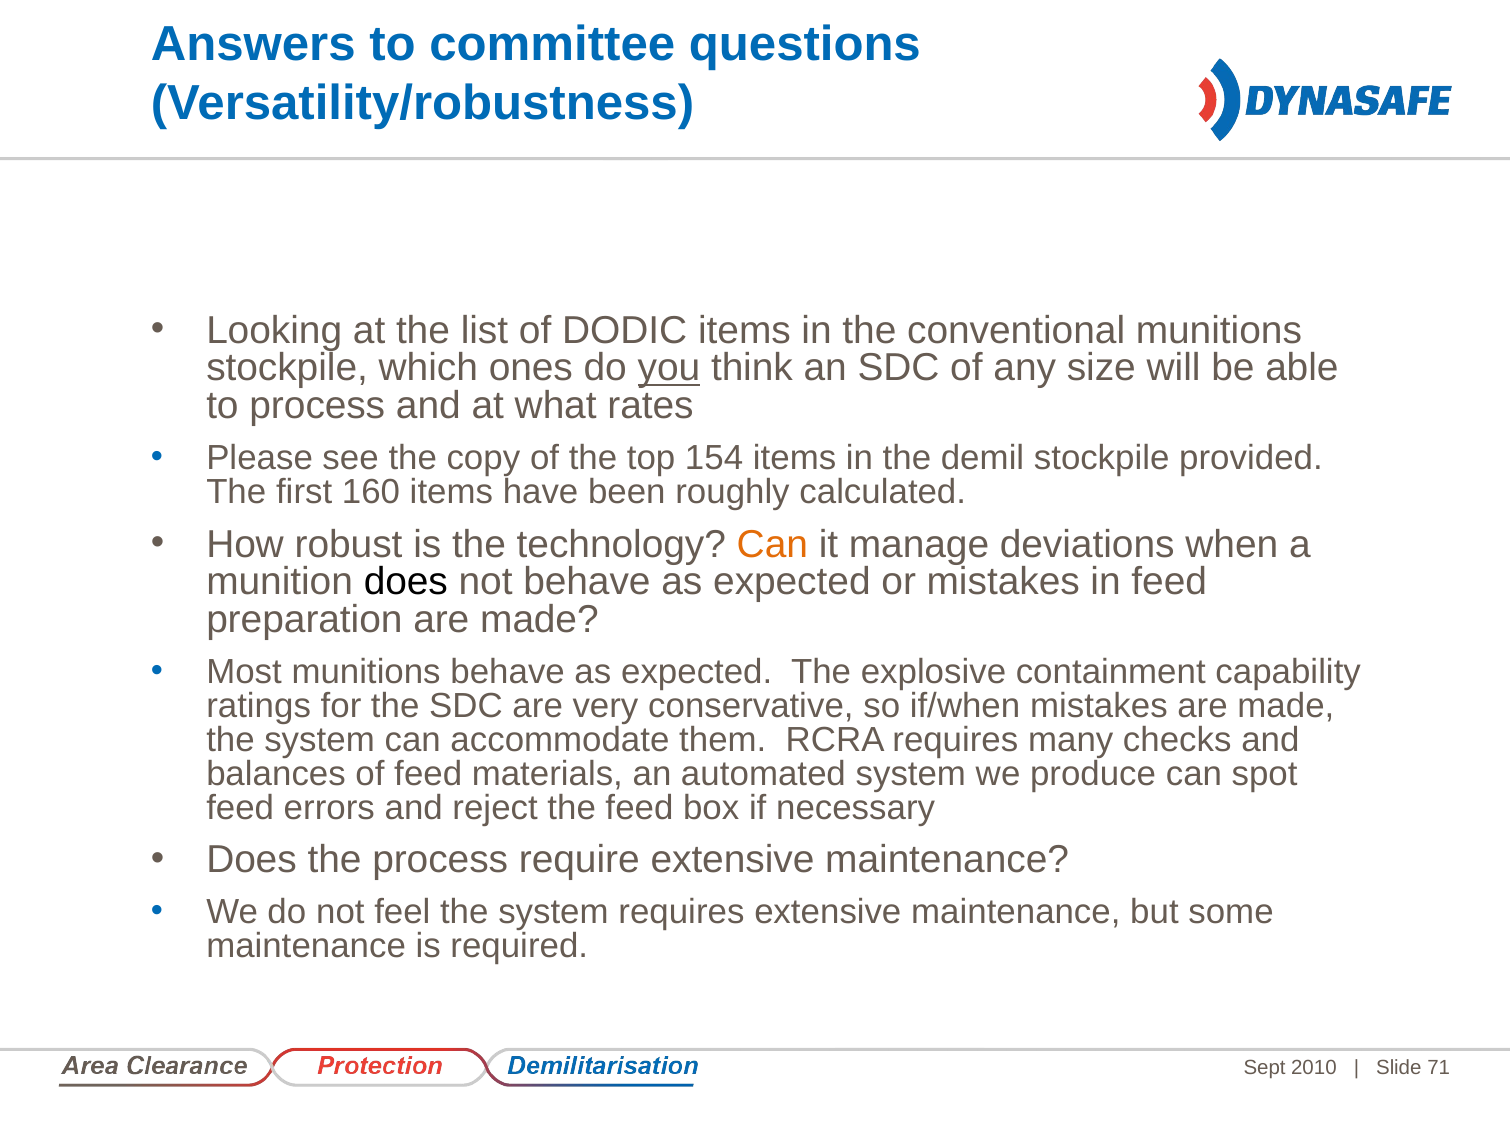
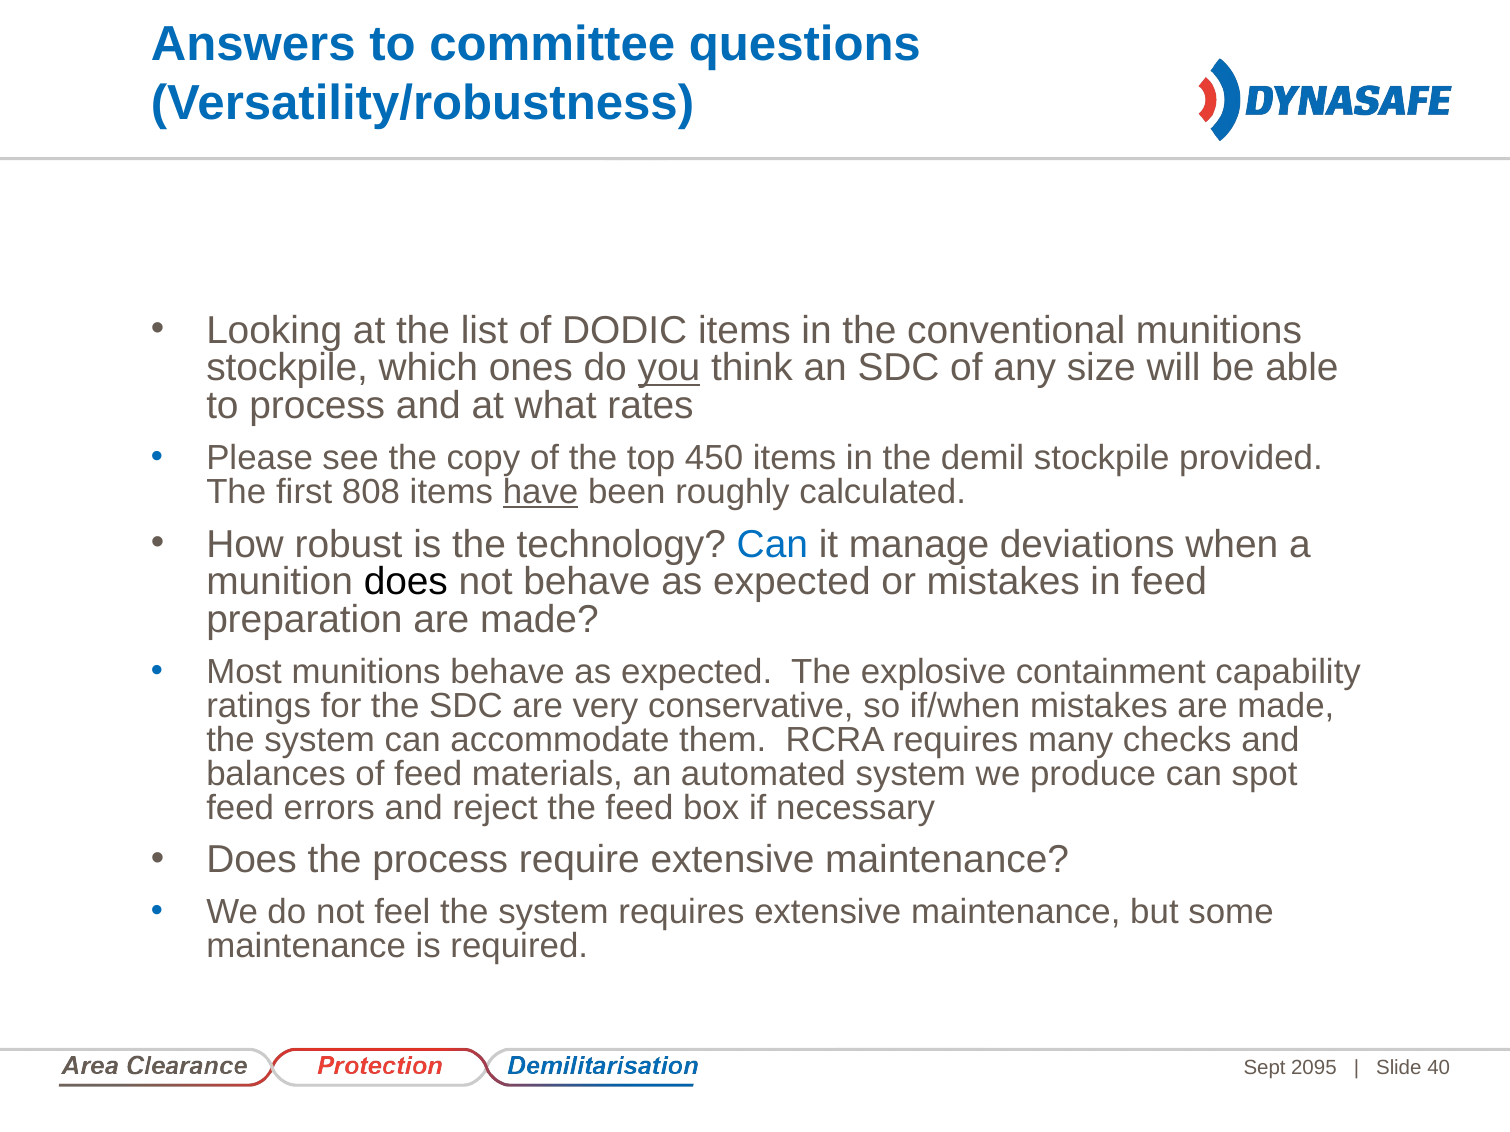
154: 154 -> 450
160: 160 -> 808
have underline: none -> present
Can at (772, 545) colour: orange -> blue
2010: 2010 -> 2095
71: 71 -> 40
